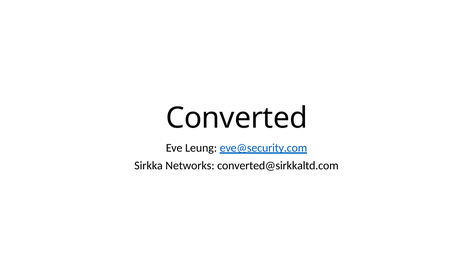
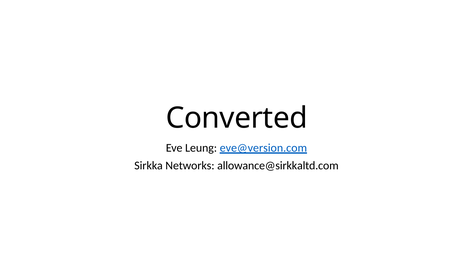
eve@security.com: eve@security.com -> eve@version.com
converted@sirkkaltd.com: converted@sirkkaltd.com -> allowance@sirkkaltd.com
